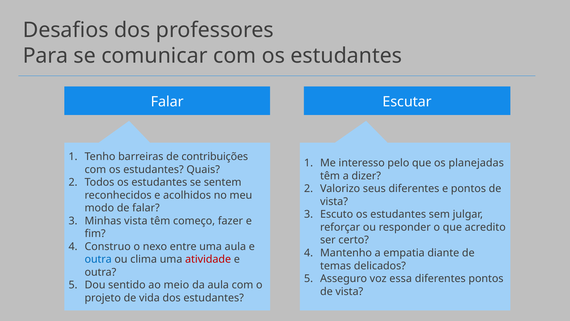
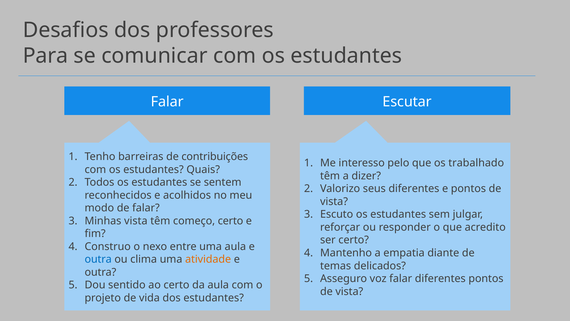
planejadas: planejadas -> trabalhado
começo fazer: fazer -> certo
atividade colour: red -> orange
voz essa: essa -> falar
ao meio: meio -> certo
